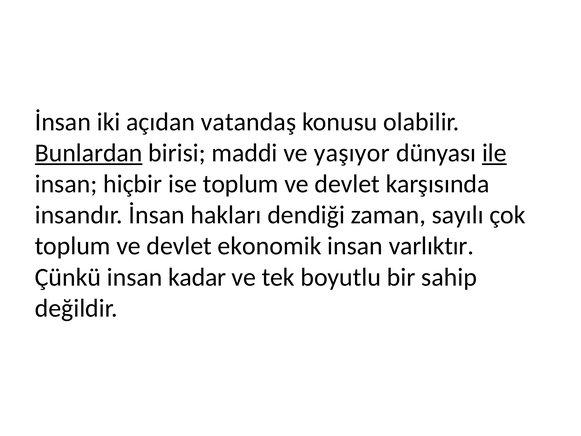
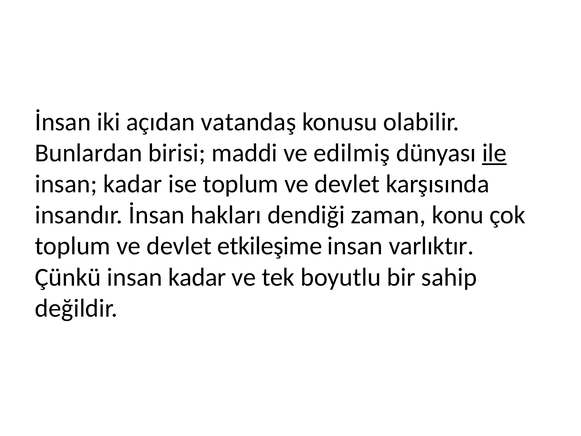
Bunlardan underline: present -> none
yaşıyor: yaşıyor -> edilmiş
hiçbir at (133, 184): hiçbir -> kadar
sayılı: sayılı -> konu
ekonomik: ekonomik -> etkileşime
